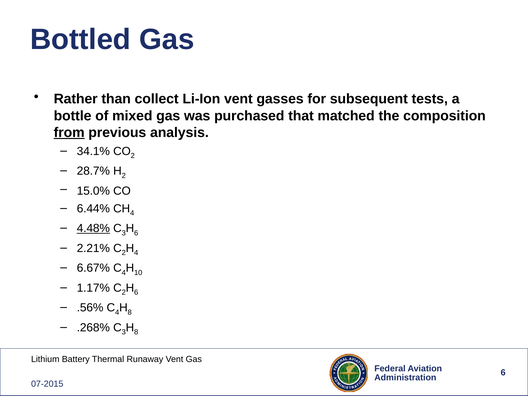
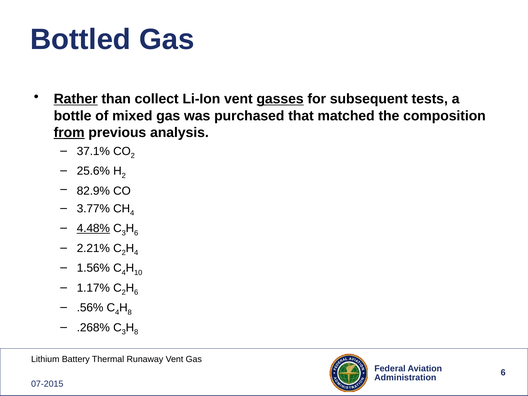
Rather underline: none -> present
gasses underline: none -> present
34.1%: 34.1% -> 37.1%
28.7%: 28.7% -> 25.6%
15.0%: 15.0% -> 82.9%
6.44%: 6.44% -> 3.77%
6.67%: 6.67% -> 1.56%
